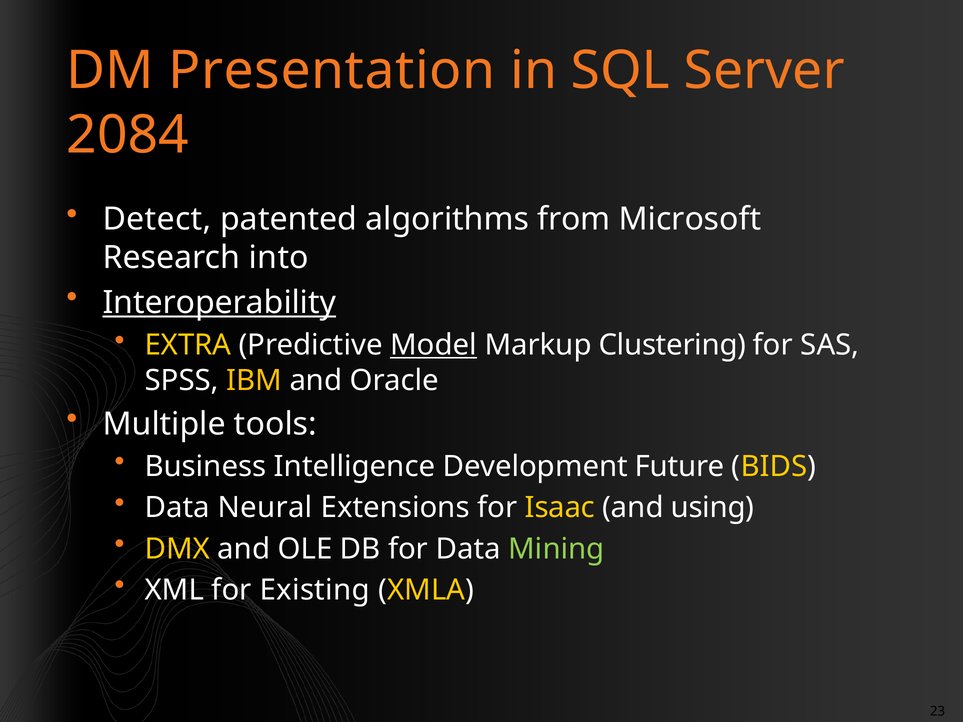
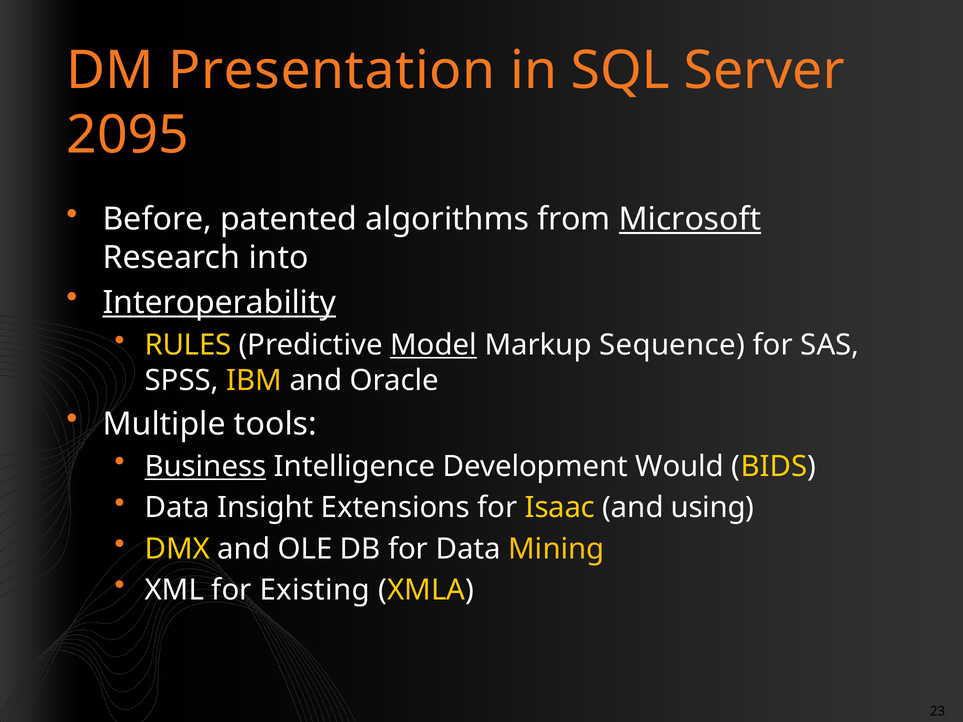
2084: 2084 -> 2095
Detect: Detect -> Before
Microsoft underline: none -> present
EXTRA: EXTRA -> RULES
Clustering: Clustering -> Sequence
Business underline: none -> present
Future: Future -> Would
Neural: Neural -> Insight
Mining colour: light green -> yellow
